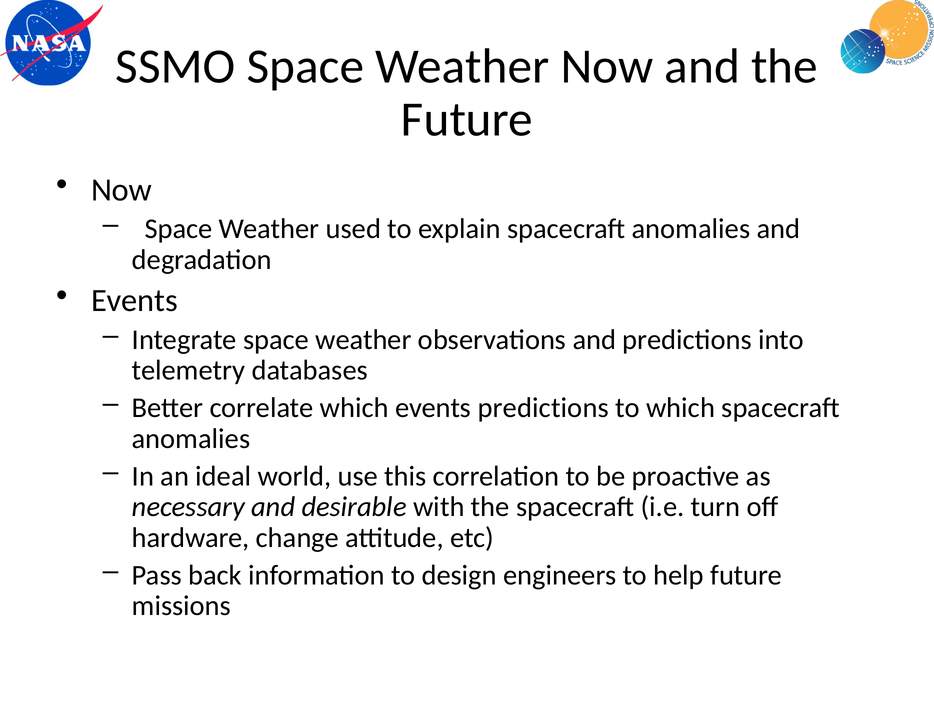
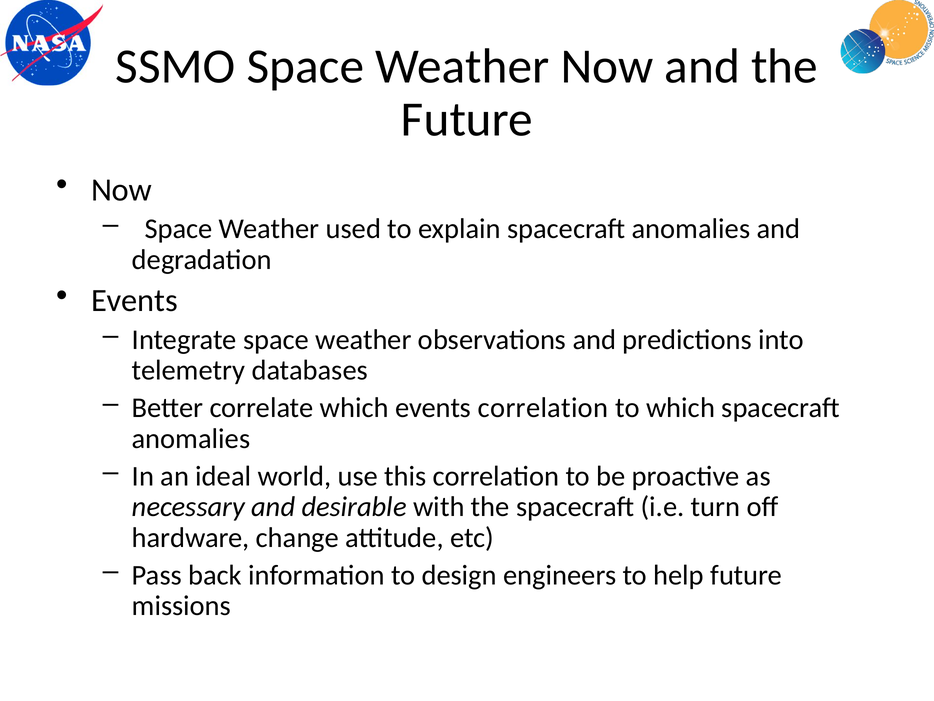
events predictions: predictions -> correlation
